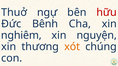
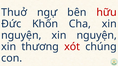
Bênh: Bênh -> Khốn
nghiêm at (21, 35): nghiêm -> nguyện
xót colour: orange -> red
